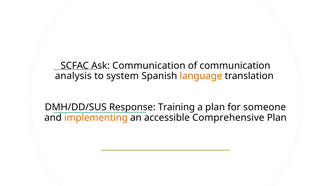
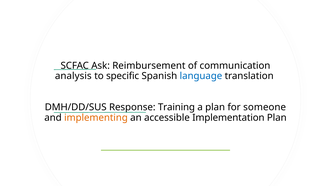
Ask Communication: Communication -> Reimbursement
system: system -> specific
language colour: orange -> blue
Comprehensive: Comprehensive -> Implementation
